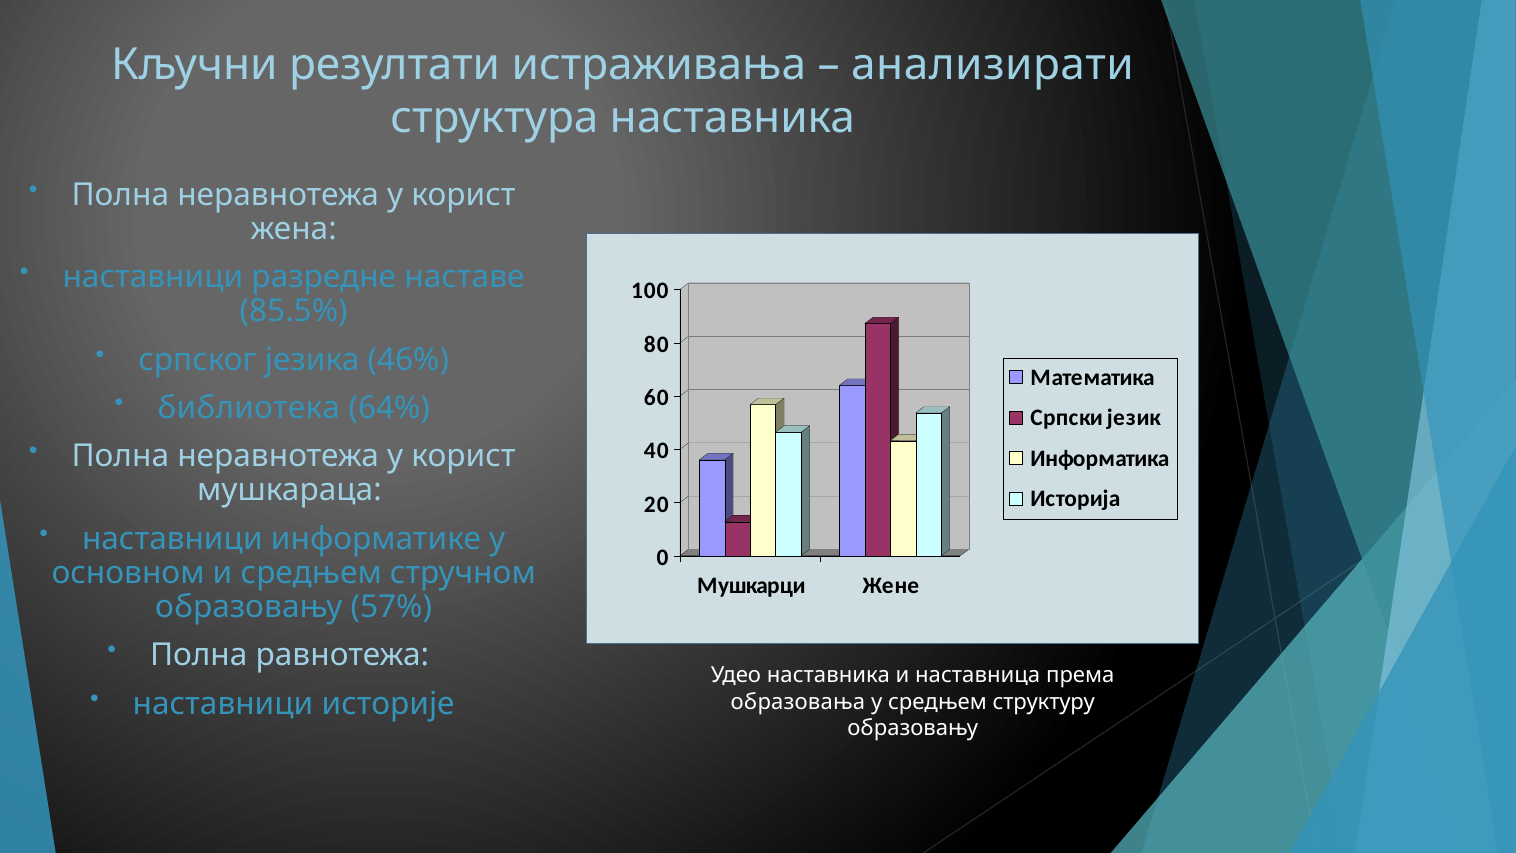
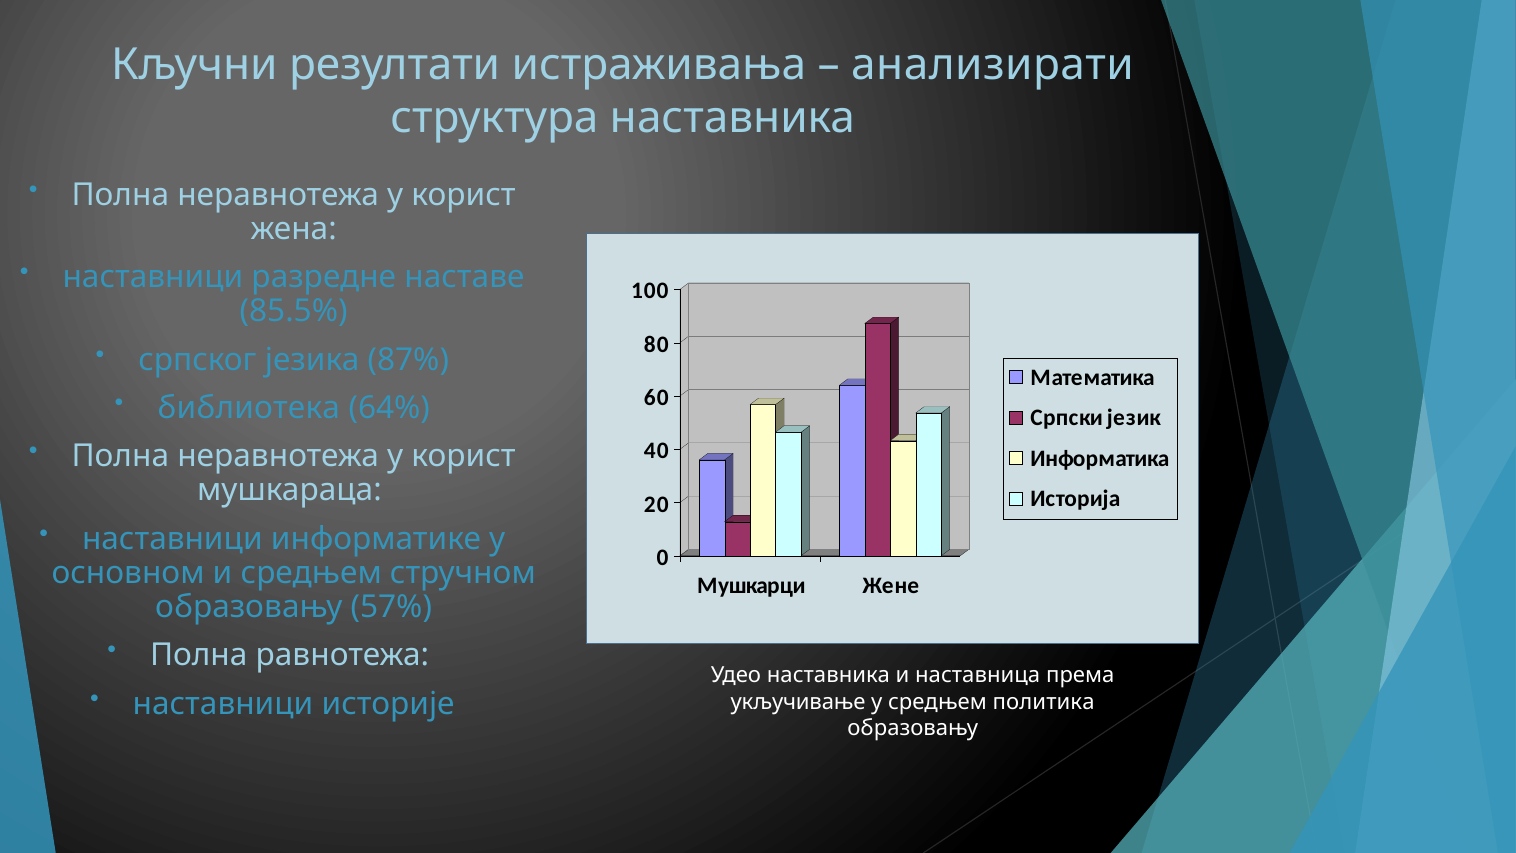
46%: 46% -> 87%
образовања: образовања -> укључивање
структуру: структуру -> политика
